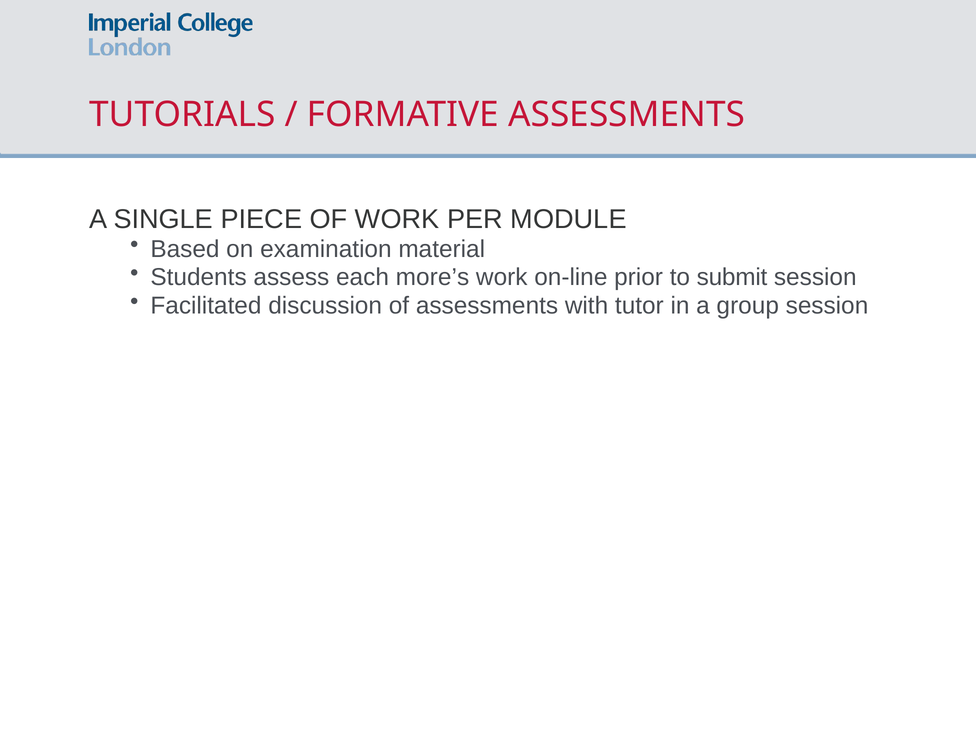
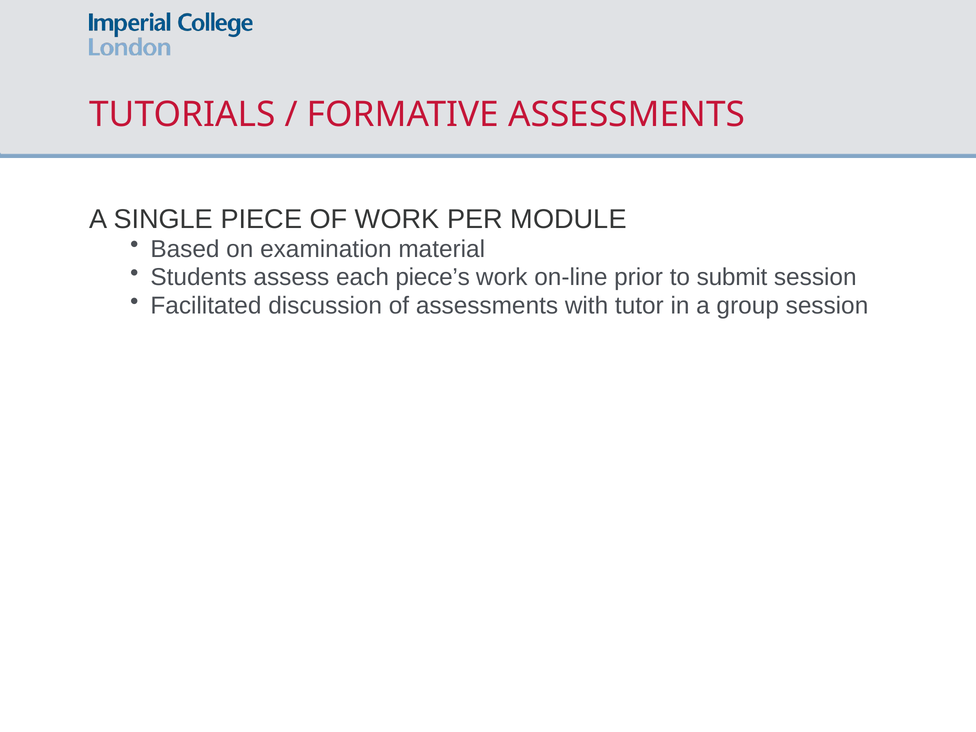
more’s: more’s -> piece’s
